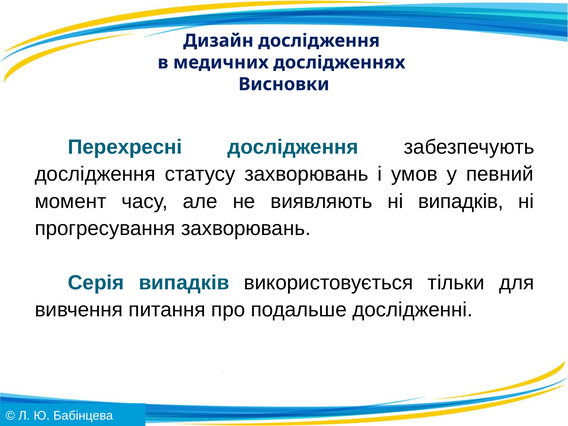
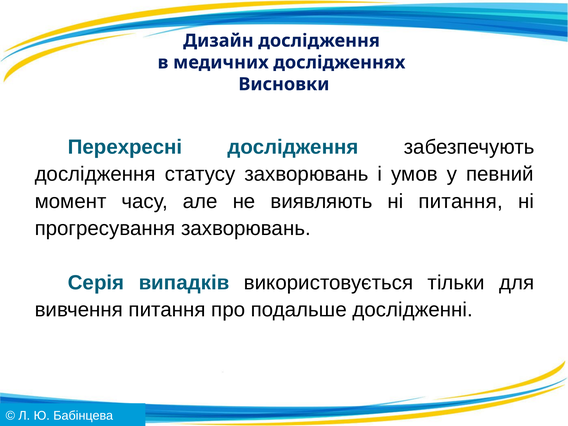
ні випадків: випадків -> питання
